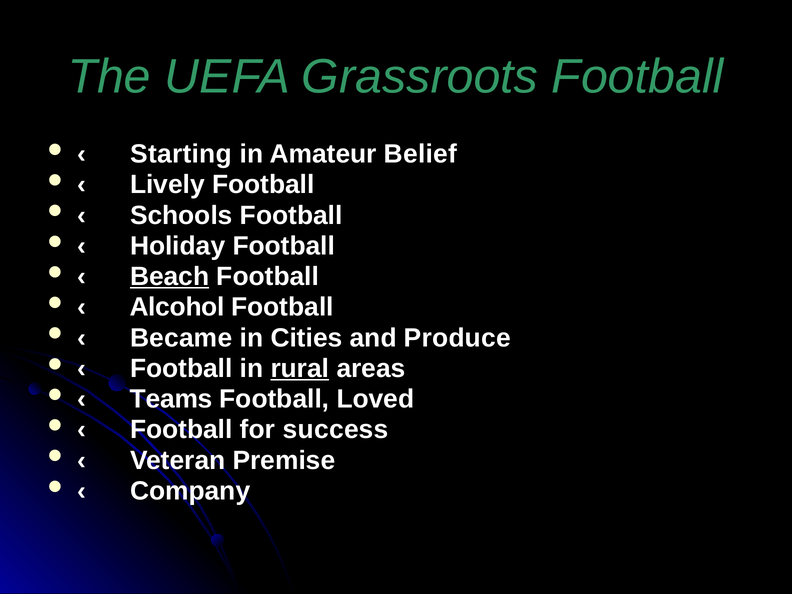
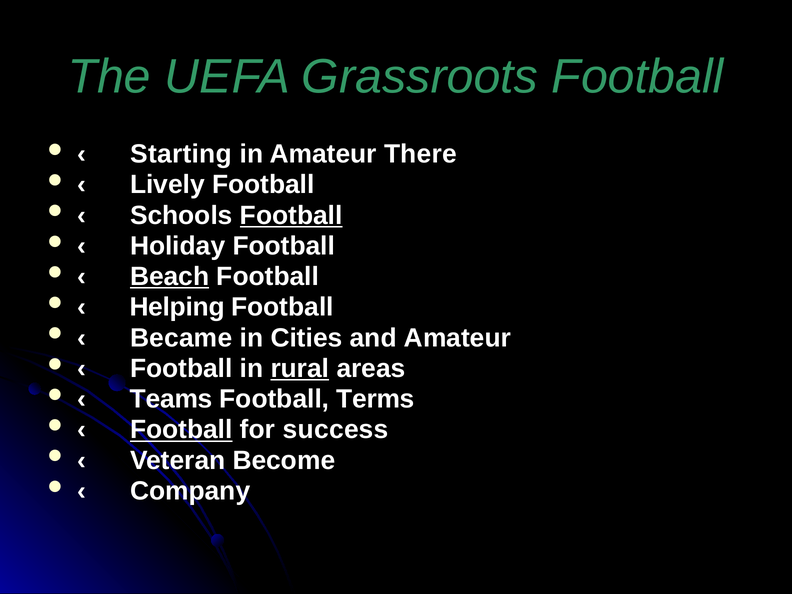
Belief: Belief -> There
Football at (291, 215) underline: none -> present
Alcohol: Alcohol -> Helping
and Produce: Produce -> Amateur
Loved: Loved -> Terms
Football at (181, 430) underline: none -> present
Premise: Premise -> Become
